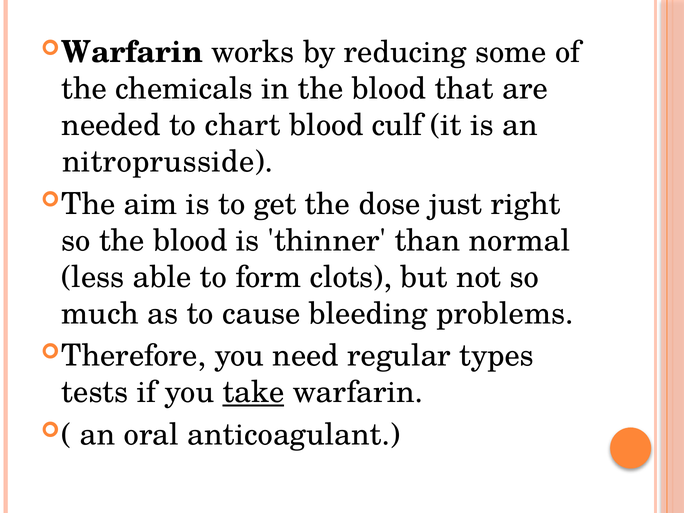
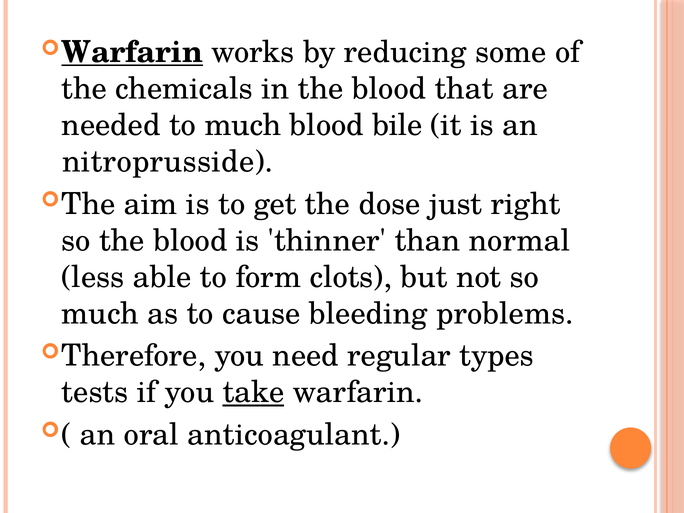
Warfarin at (132, 52) underline: none -> present
to chart: chart -> much
culf: culf -> bile
